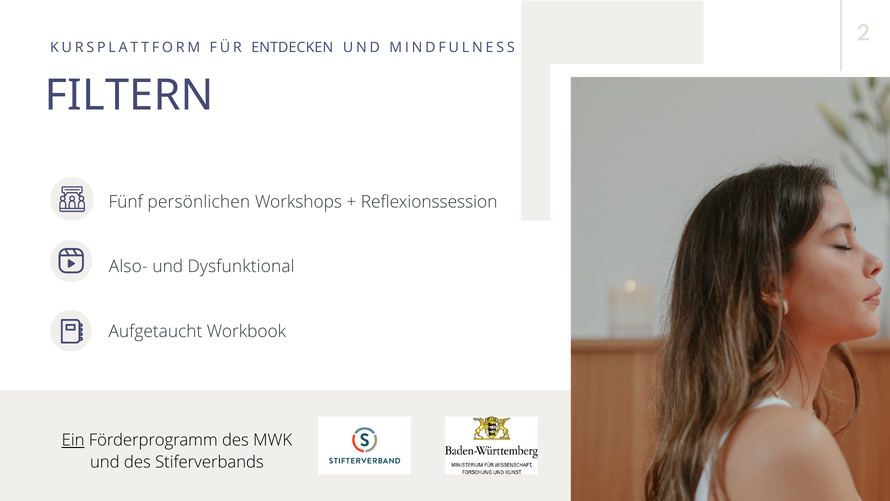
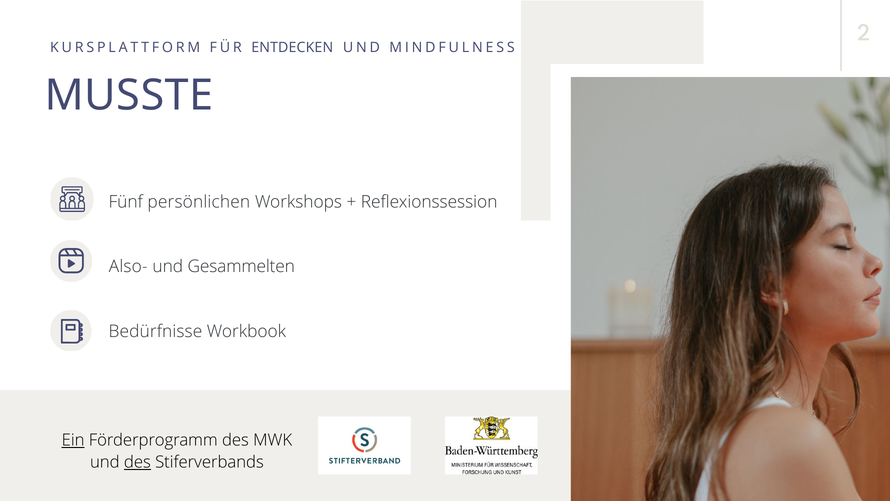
FILTERN: FILTERN -> MUSSTE
Dysfunktional: Dysfunktional -> Gesammelten
Aufgetaucht: Aufgetaucht -> Bedürfnisse
des at (137, 462) underline: none -> present
